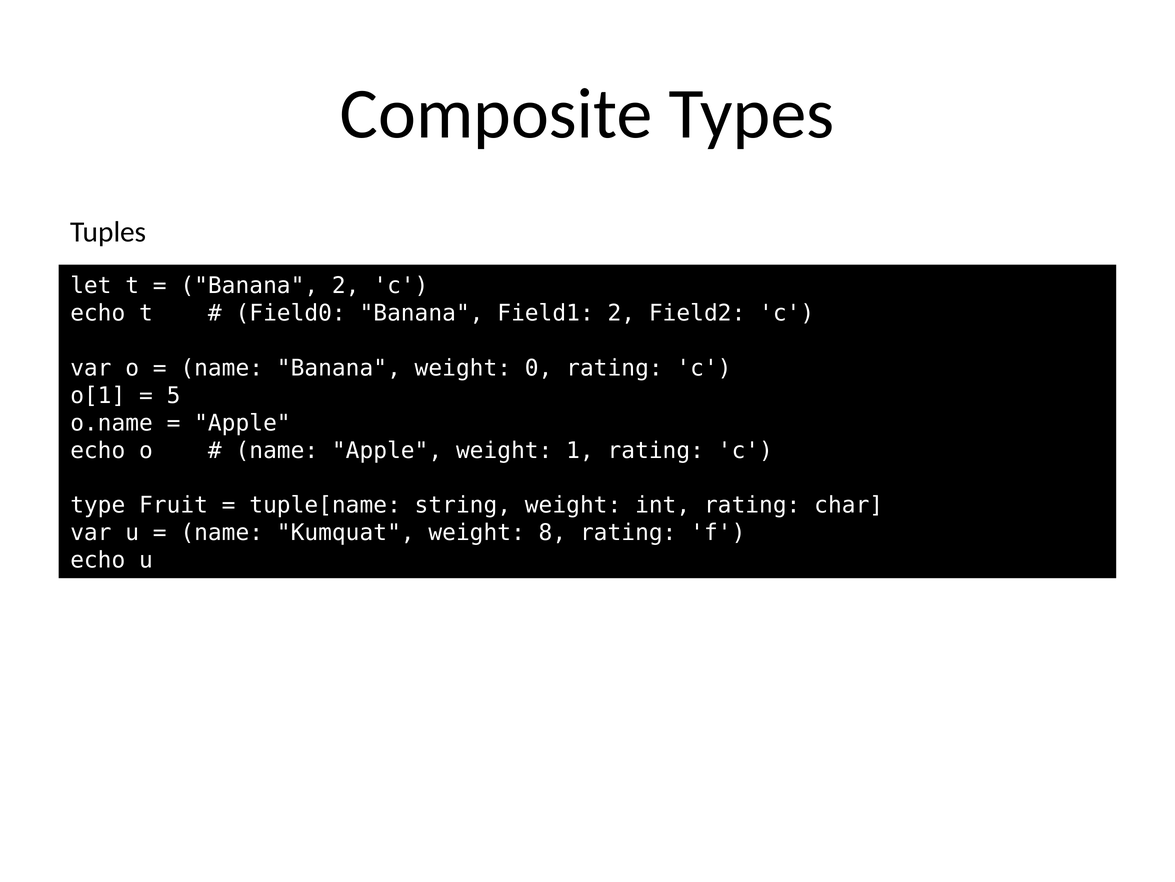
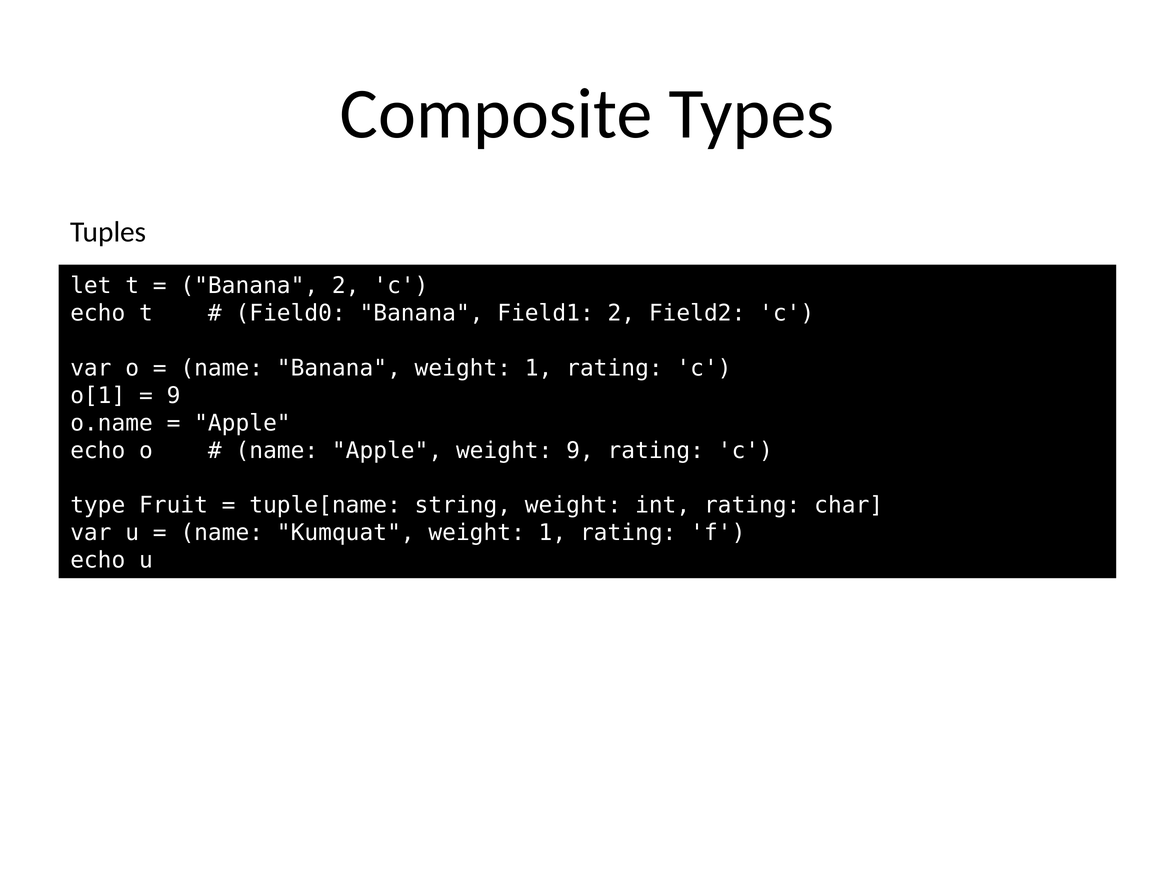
Banana weight 0: 0 -> 1
5 at (174, 395): 5 -> 9
weight 1: 1 -> 9
Kumquat weight 8: 8 -> 1
